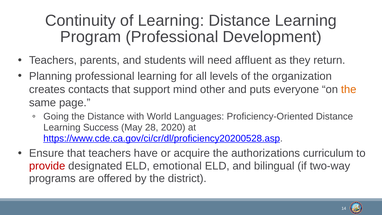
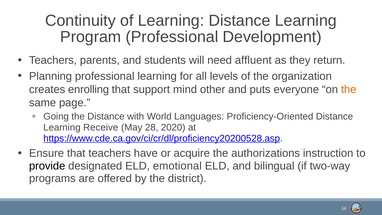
contacts: contacts -> enrolling
Success: Success -> Receive
curriculum: curriculum -> instruction
provide colour: red -> black
